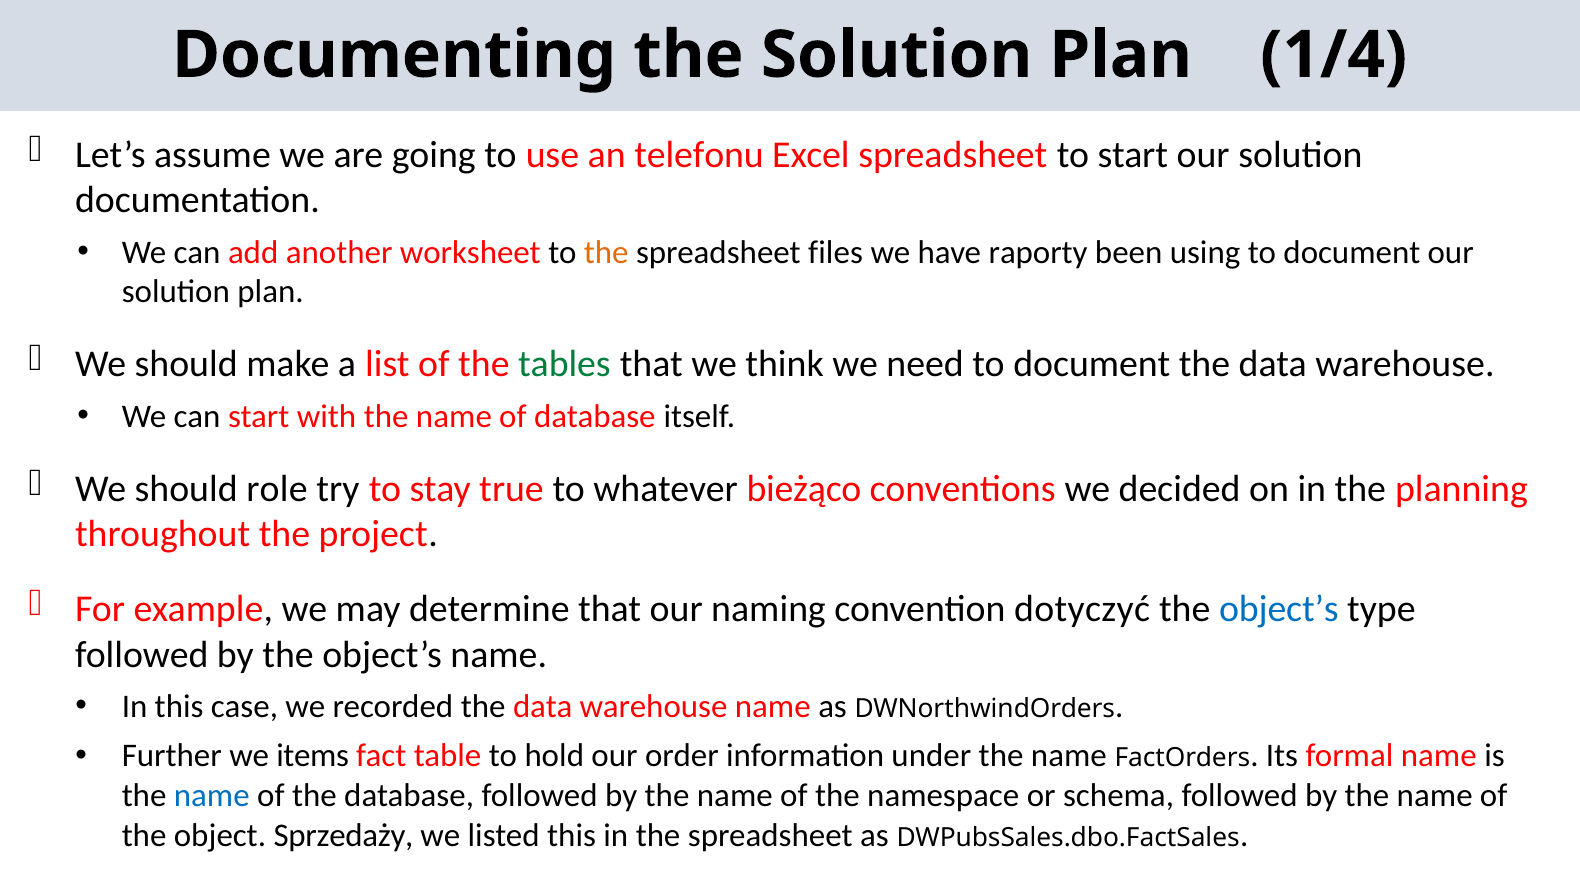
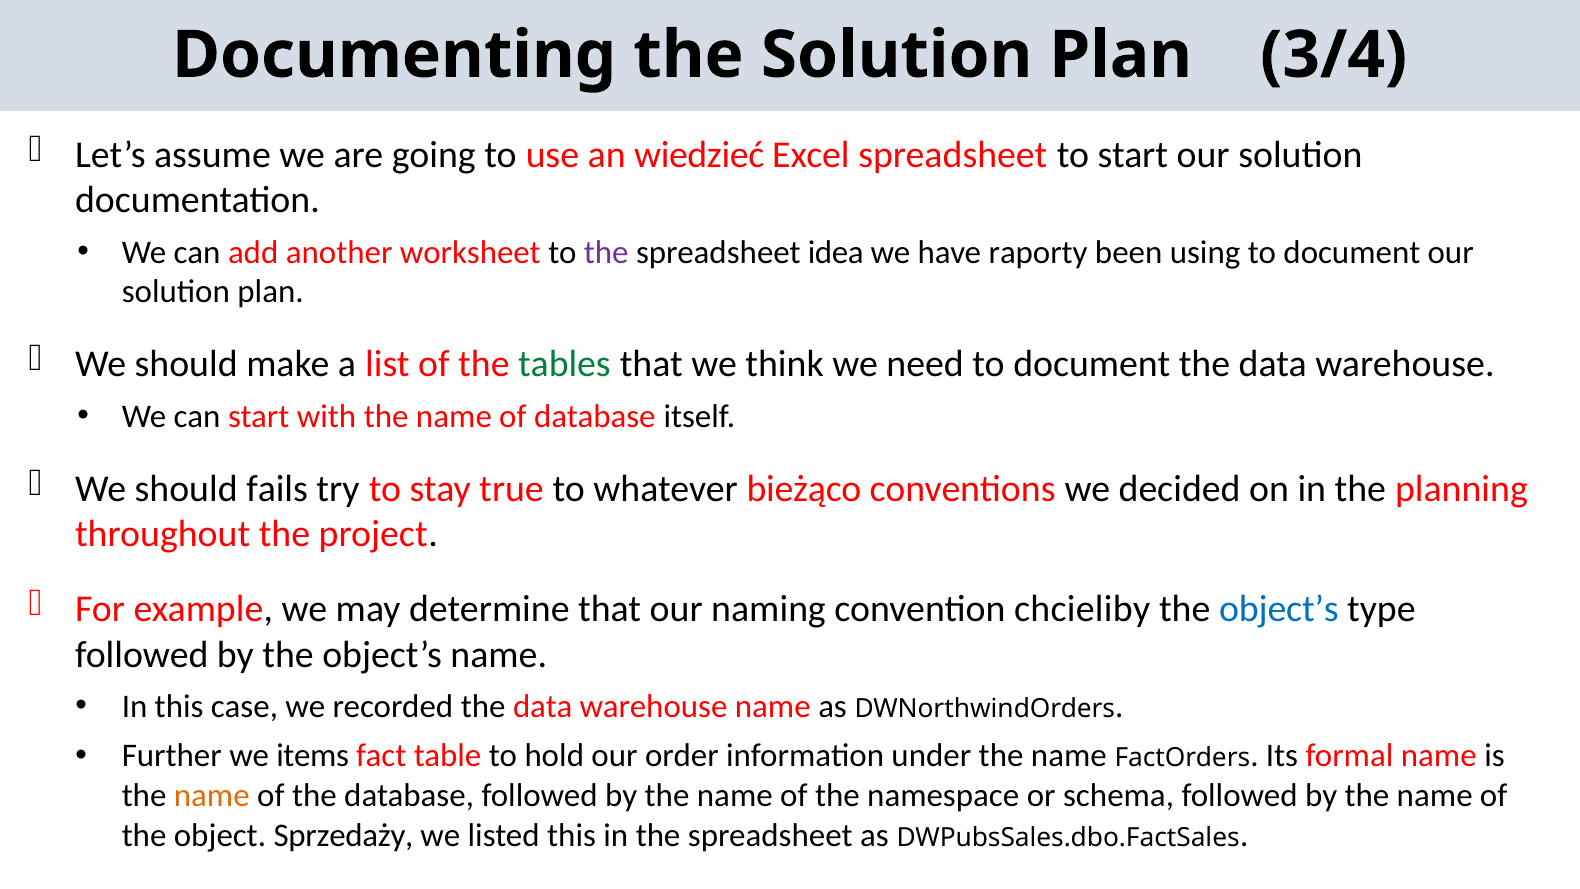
1/4: 1/4 -> 3/4
telefonu: telefonu -> wiedzieć
the at (606, 252) colour: orange -> purple
files: files -> idea
role: role -> fails
dotyczyć: dotyczyć -> chcieliby
name at (212, 795) colour: blue -> orange
